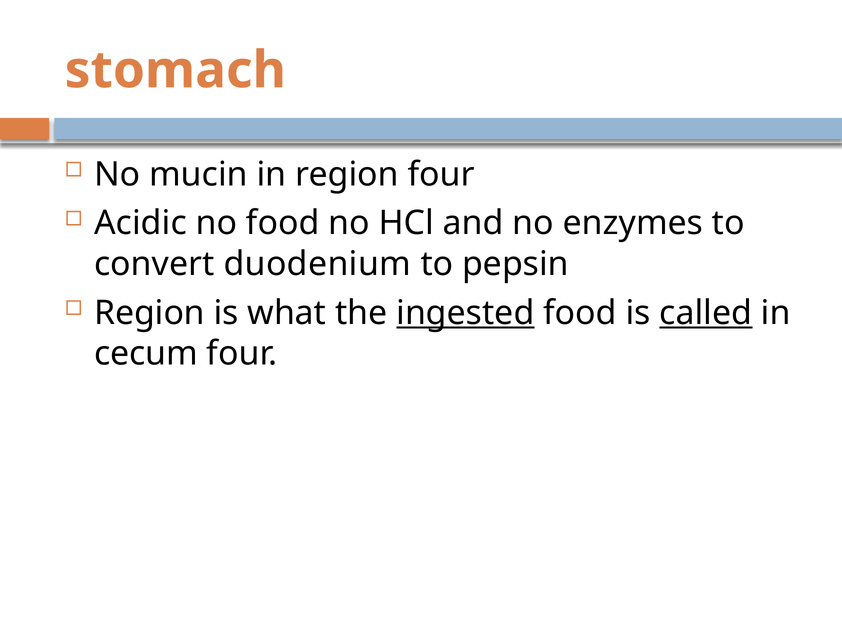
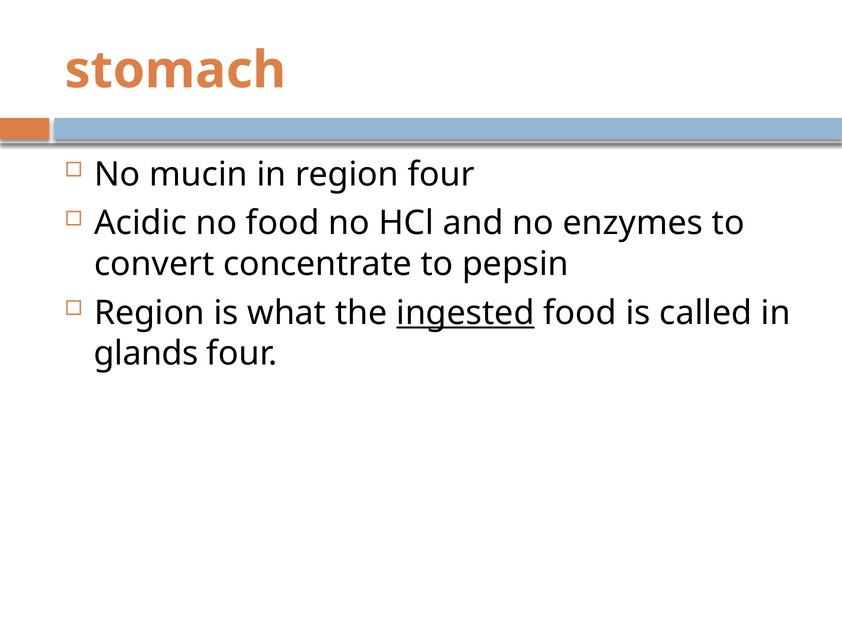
duodenium: duodenium -> concentrate
called underline: present -> none
cecum: cecum -> glands
